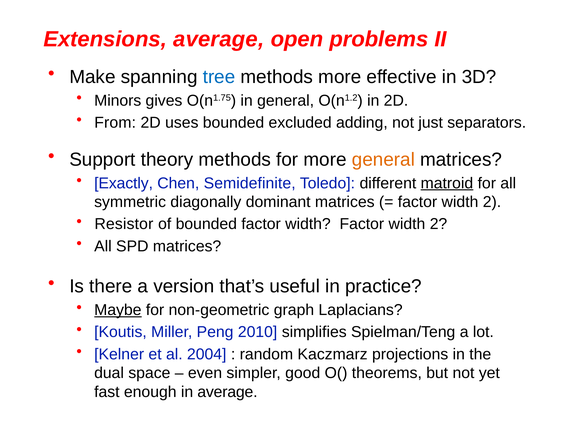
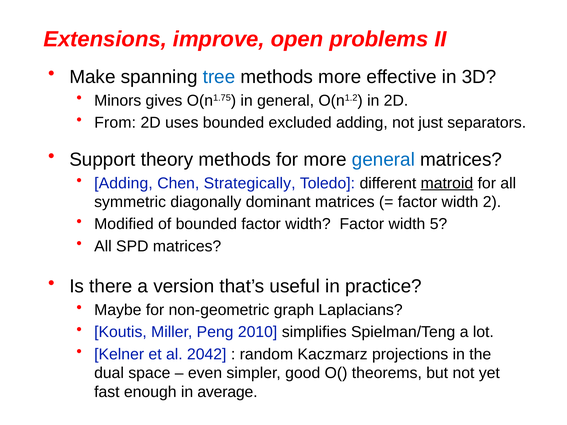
Extensions average: average -> improve
general at (383, 160) colour: orange -> blue
Exactly at (124, 183): Exactly -> Adding
Semidefinite: Semidefinite -> Strategically
Resistor: Resistor -> Modified
width Factor width 2: 2 -> 5
Maybe underline: present -> none
2004: 2004 -> 2042
